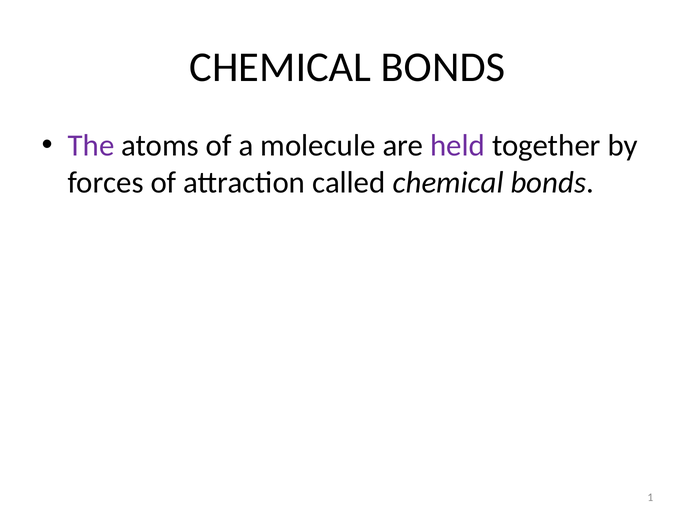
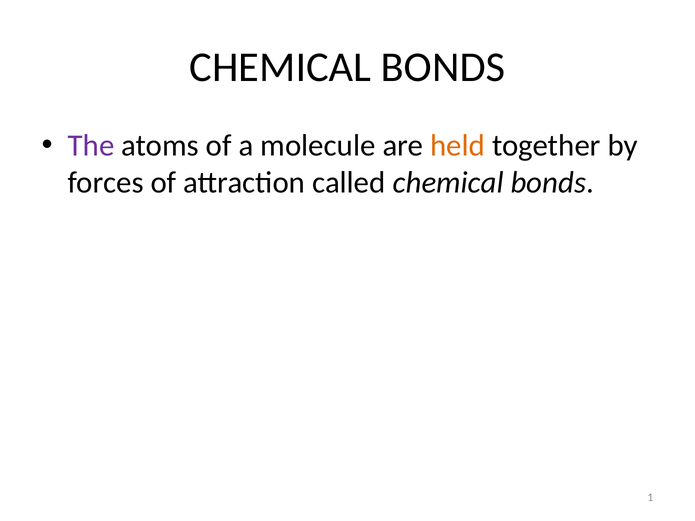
held colour: purple -> orange
